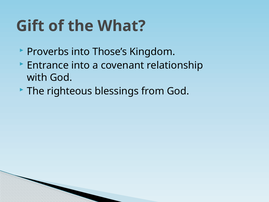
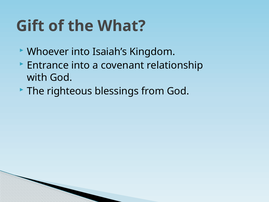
Proverbs: Proverbs -> Whoever
Those’s: Those’s -> Isaiah’s
